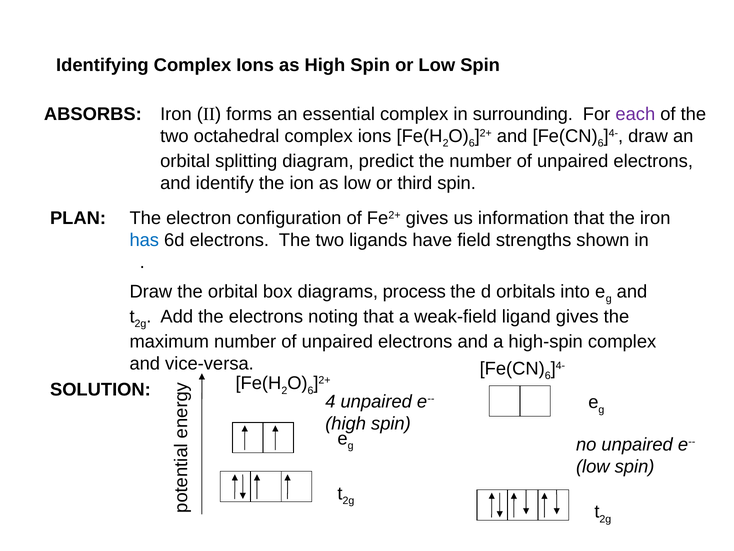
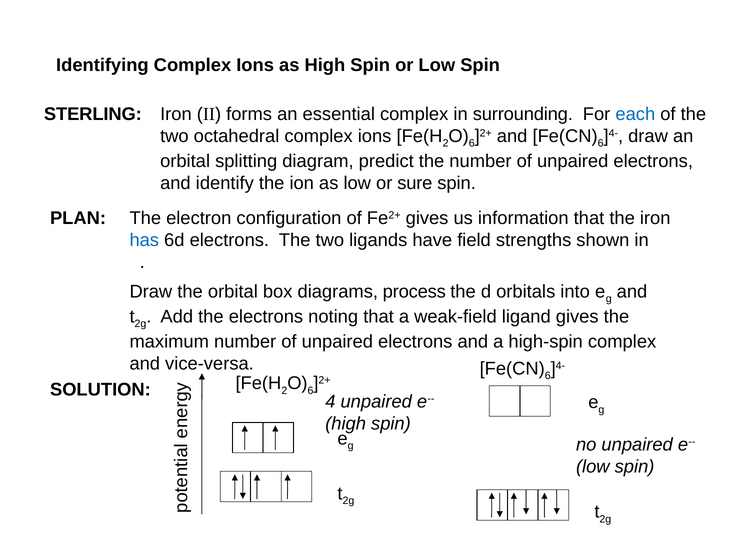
ABSORBS: ABSORBS -> STERLING
each colour: purple -> blue
third: third -> sure
